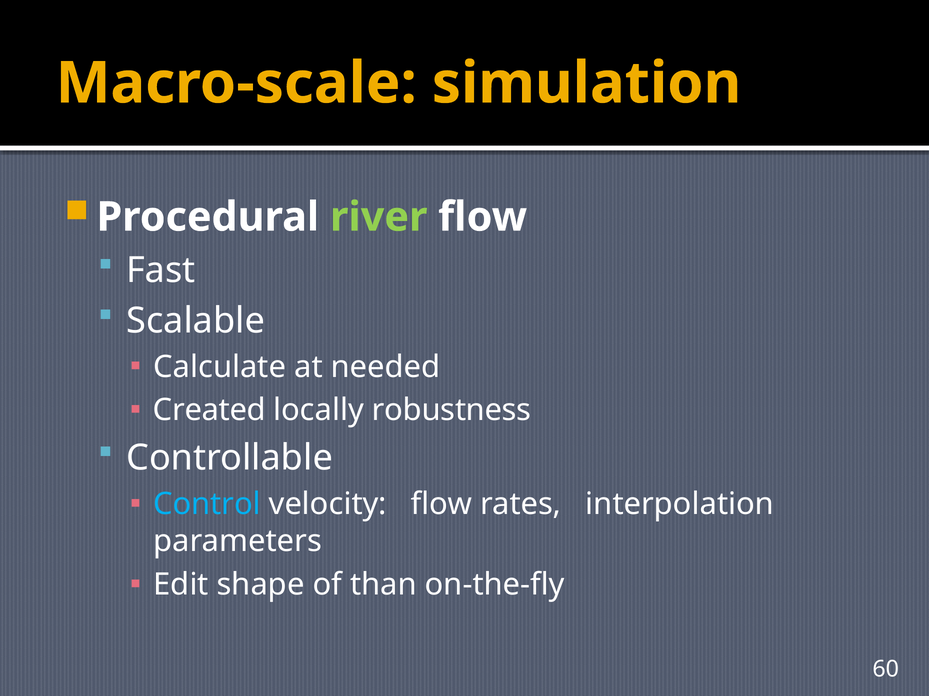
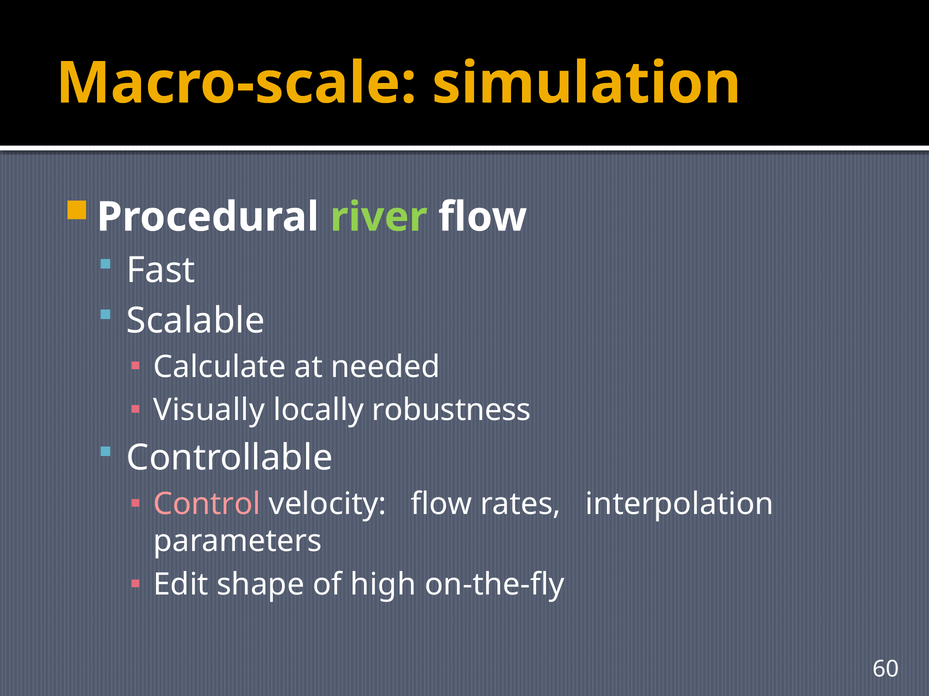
Created: Created -> Visually
Control colour: light blue -> pink
than: than -> high
